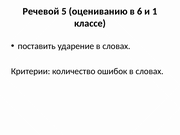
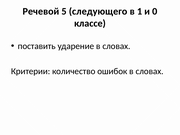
оцениванию: оцениванию -> следующего
6: 6 -> 1
1: 1 -> 0
